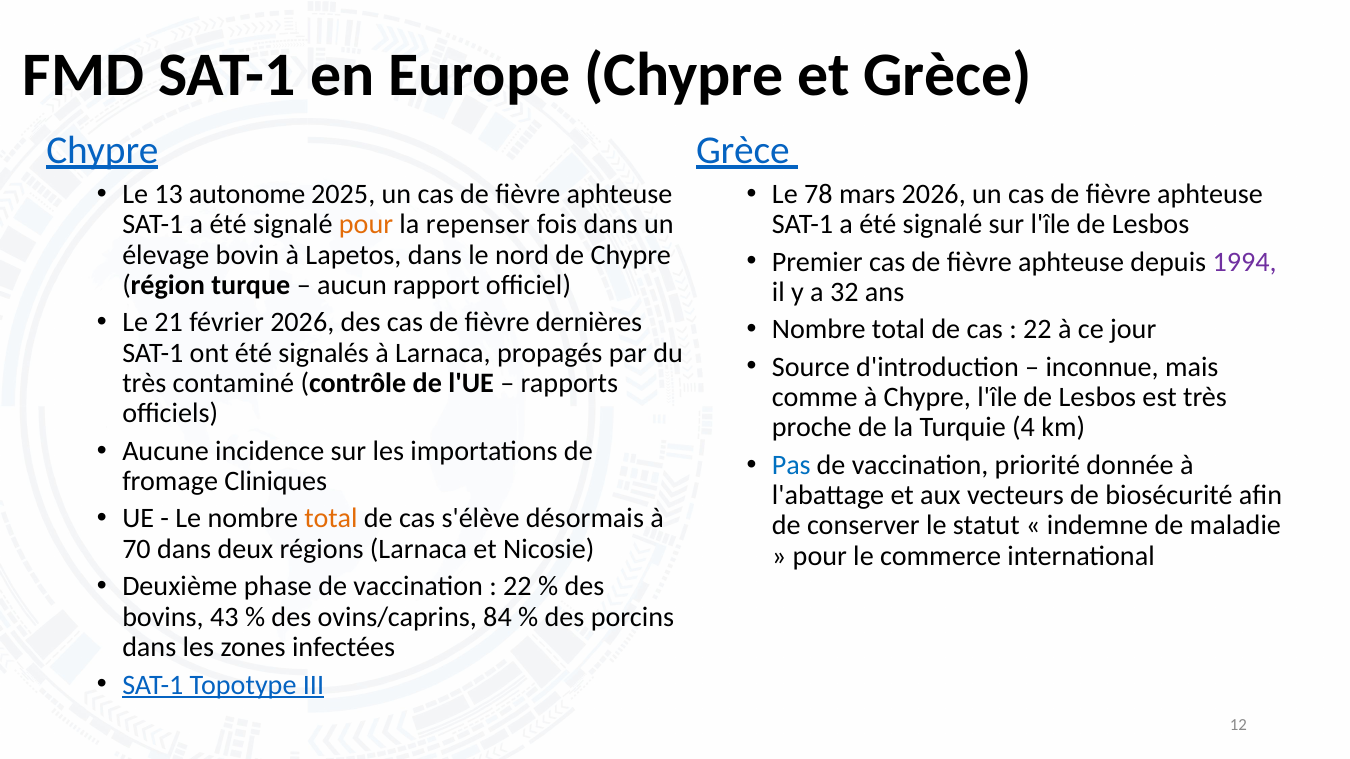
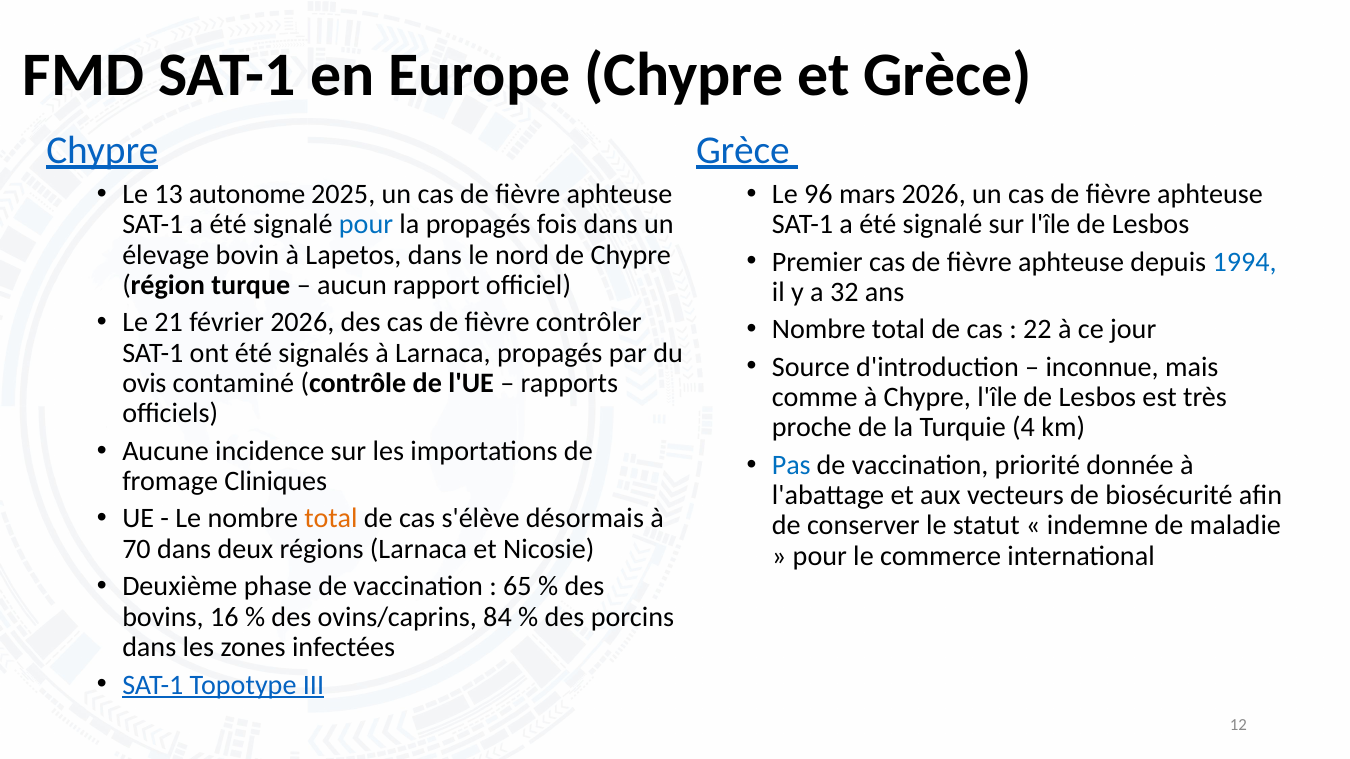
78: 78 -> 96
pour at (366, 225) colour: orange -> blue
la repenser: repenser -> propagés
1994 colour: purple -> blue
dernières: dernières -> contrôler
très at (144, 383): très -> ovis
22 at (517, 587): 22 -> 65
43: 43 -> 16
